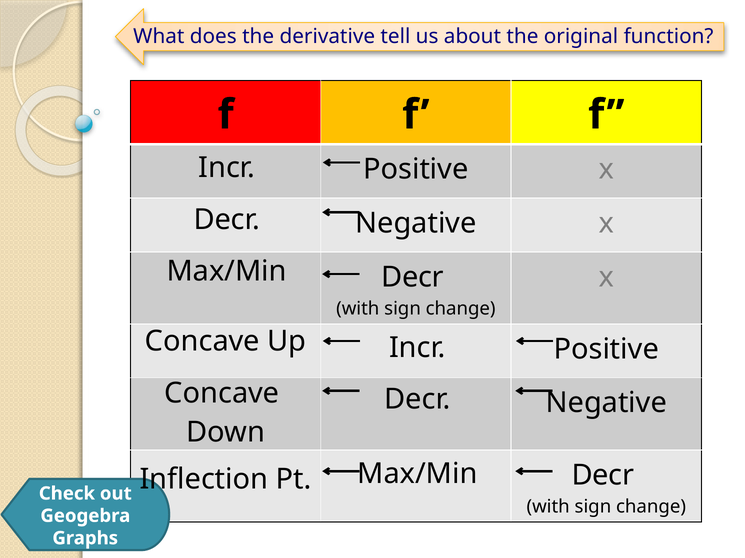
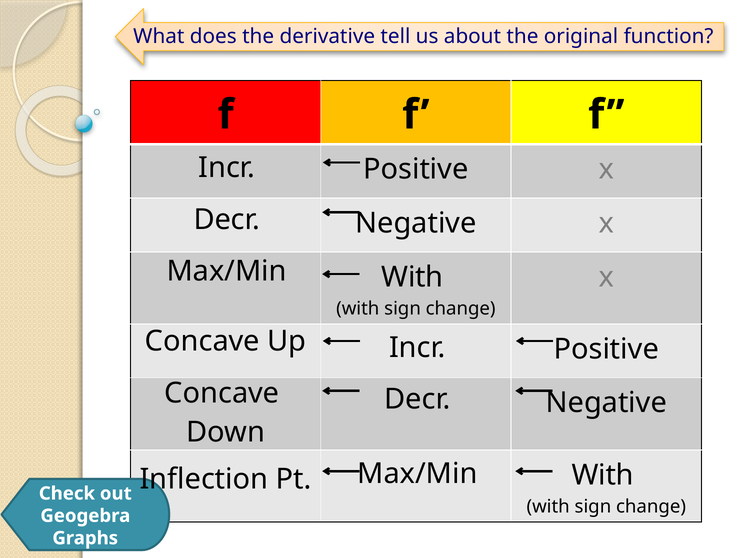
Decr at (412, 277): Decr -> With
Decr at (603, 476): Decr -> With
